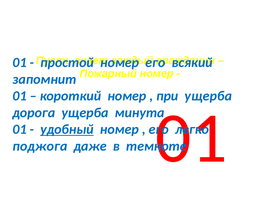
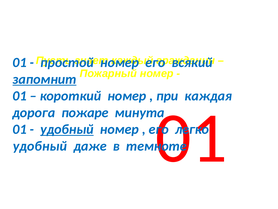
запомнит underline: none -> present
при ущерба: ущерба -> каждая
дорога ущерба: ущерба -> пожаре
поджога at (40, 146): поджога -> удобный
